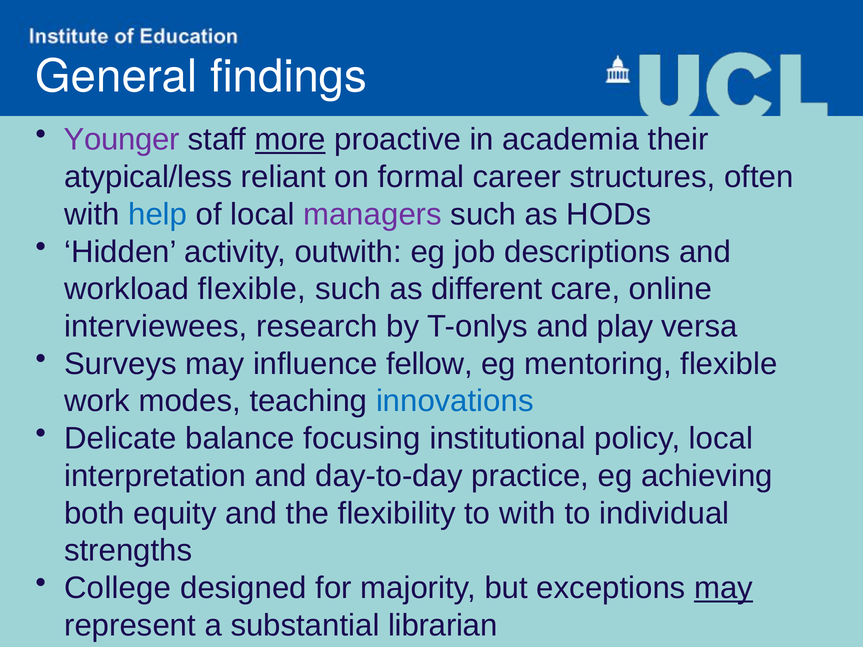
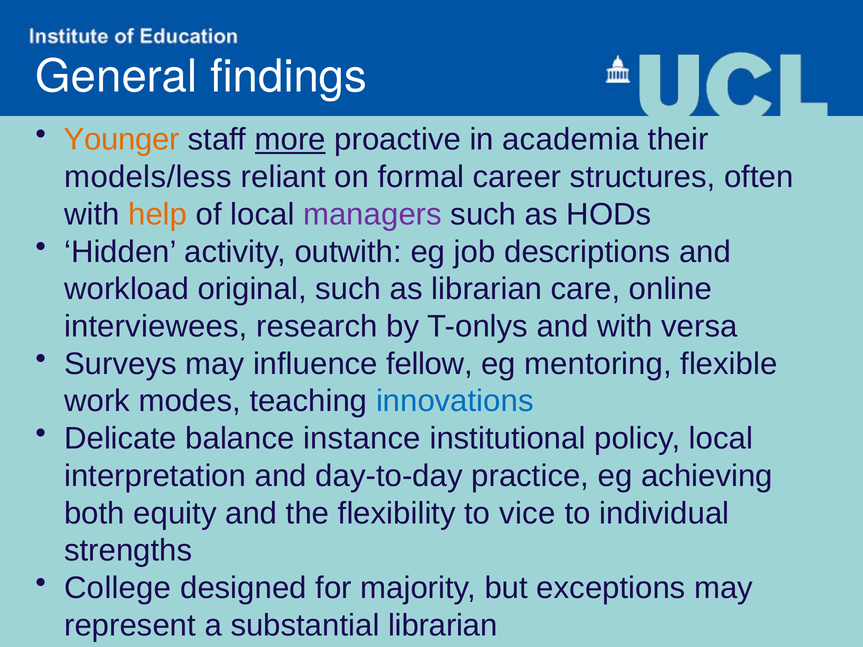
Younger colour: purple -> orange
atypical/less: atypical/less -> models/less
help colour: blue -> orange
workload flexible: flexible -> original
as different: different -> librarian
and play: play -> with
focusing: focusing -> instance
to with: with -> vice
may at (724, 588) underline: present -> none
